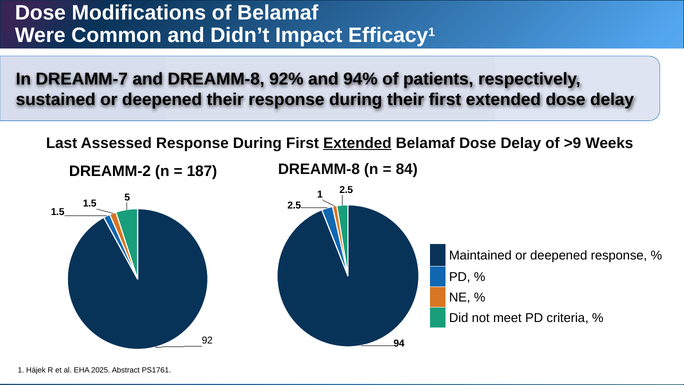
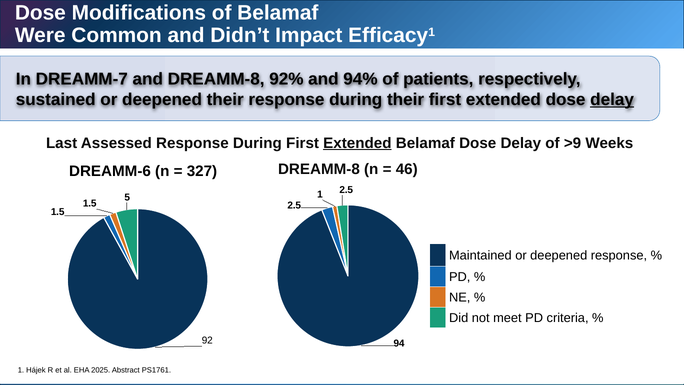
delay at (612, 100) underline: none -> present
DREAMM-2: DREAMM-2 -> DREAMM-6
187: 187 -> 327
84: 84 -> 46
